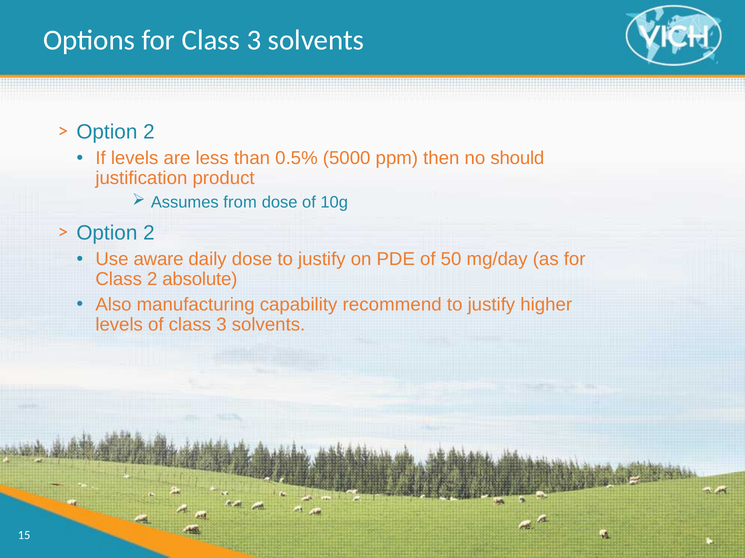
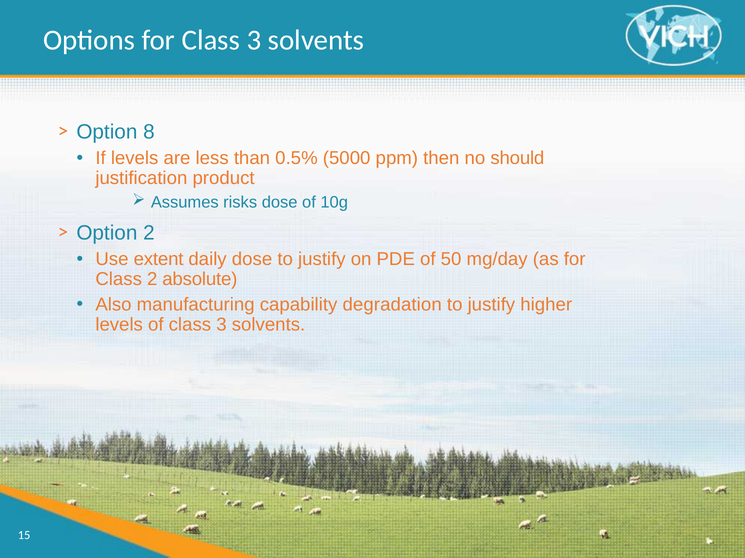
2 at (149, 132): 2 -> 8
from: from -> risks
aware: aware -> extent
recommend: recommend -> degradation
